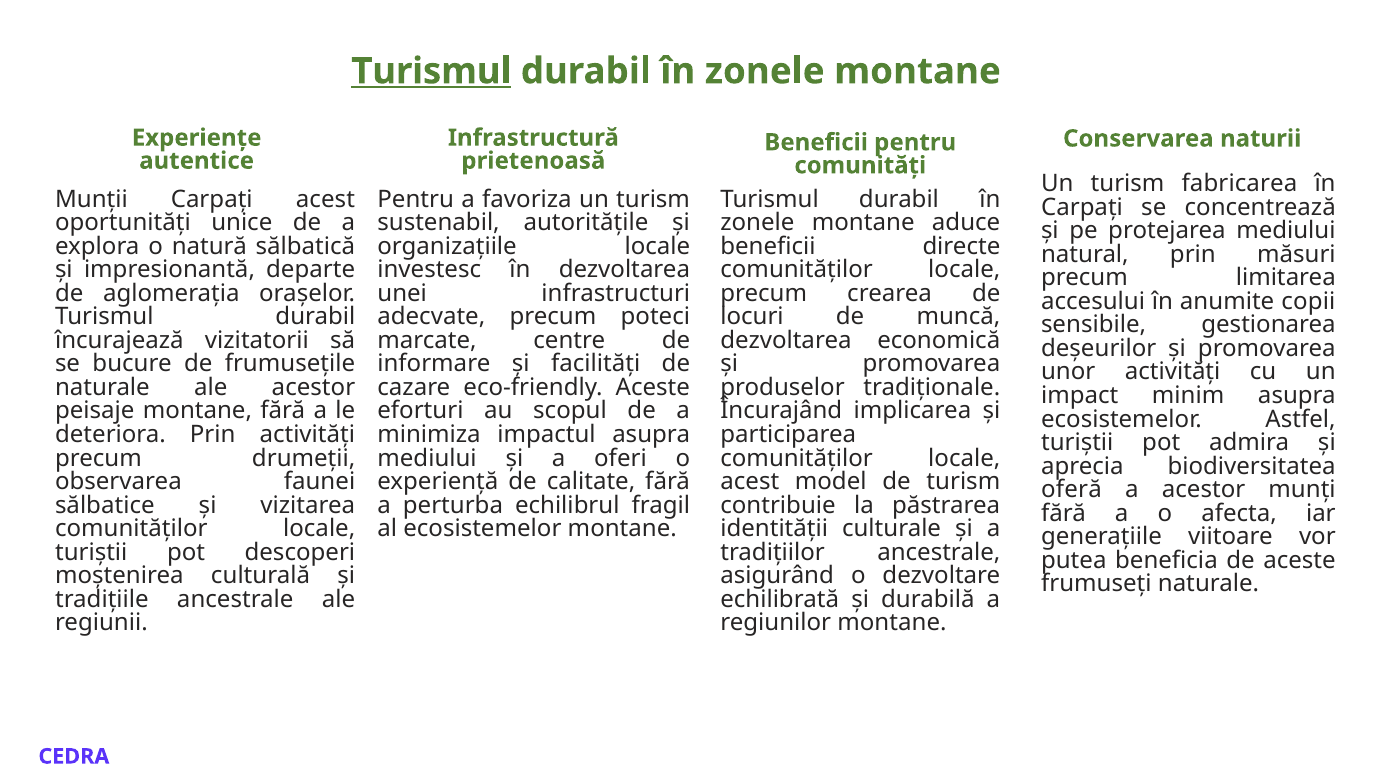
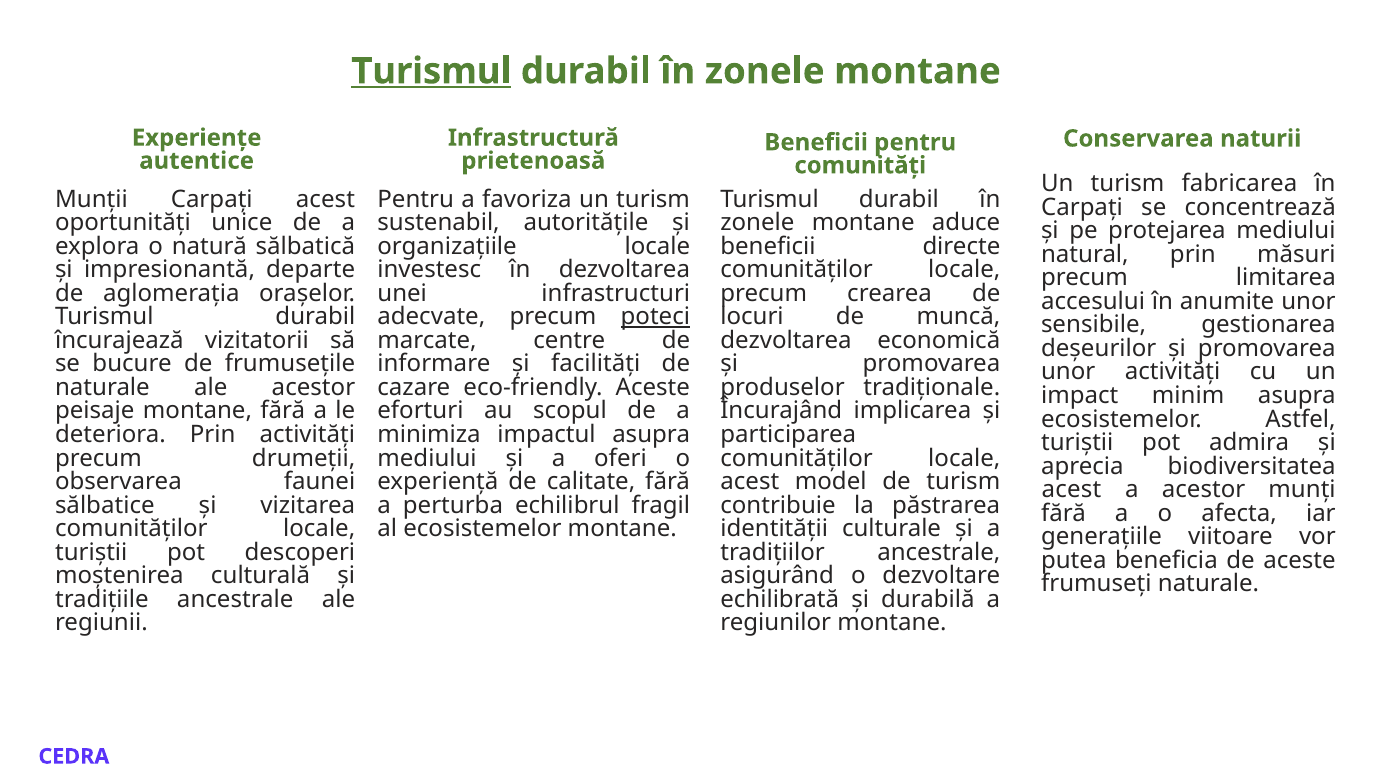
anumite copii: copii -> unor
poteci underline: none -> present
oferă at (1071, 490): oferă -> acest
